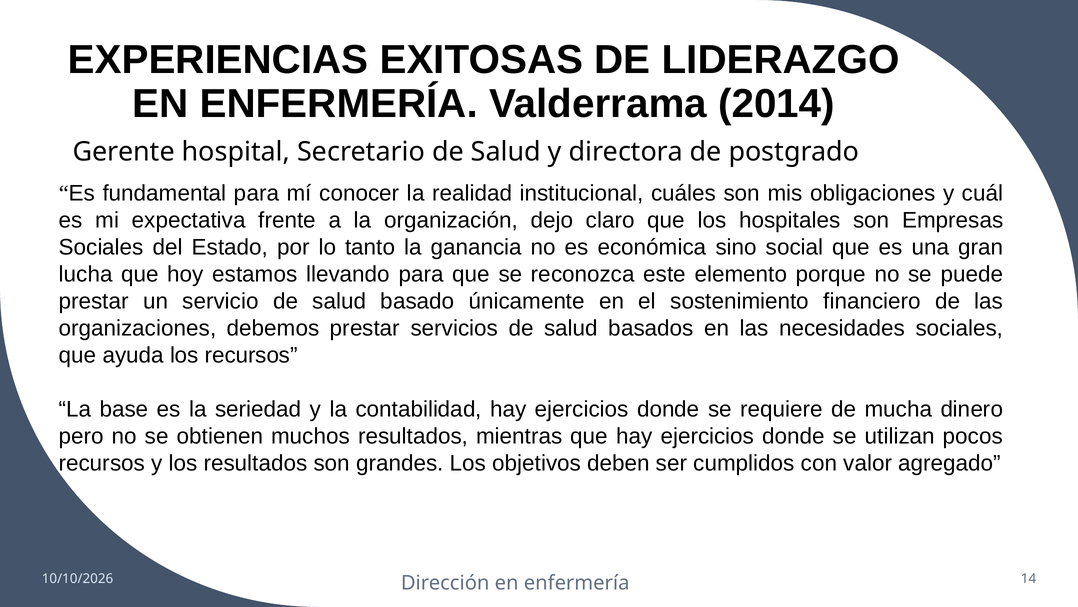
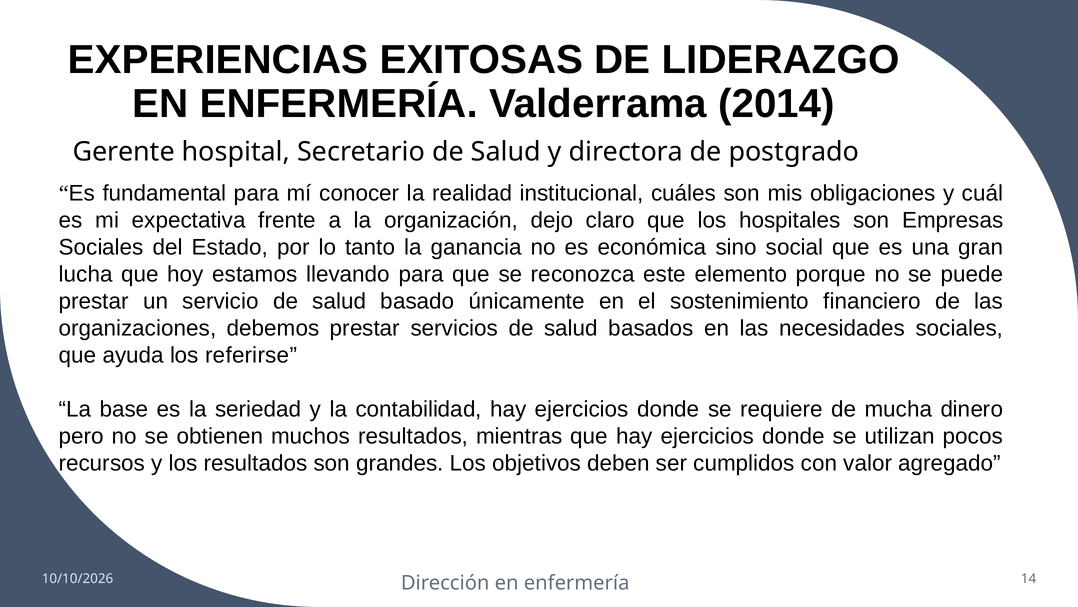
los recursos: recursos -> referirse
